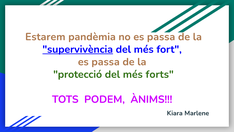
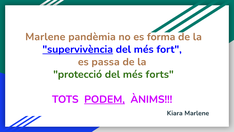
Estarem at (45, 37): Estarem -> Marlene
no es passa: passa -> forma
PODEM underline: none -> present
